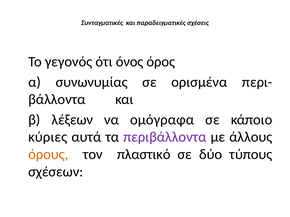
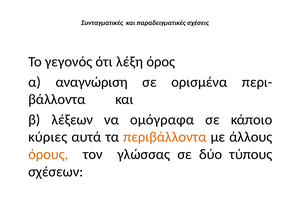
όνος: όνος -> λέξη
συνωνυμίας: συνωνυμίας -> αναγνώριση
περιβάλλοντα colour: purple -> orange
πλαστικό: πλαστικό -> γλώσσας
